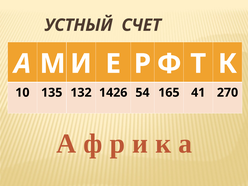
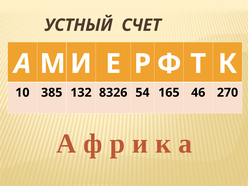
135: 135 -> 385
1426: 1426 -> 8326
41: 41 -> 46
